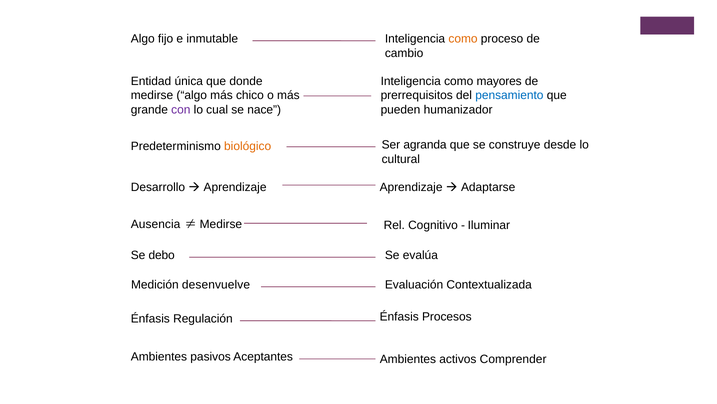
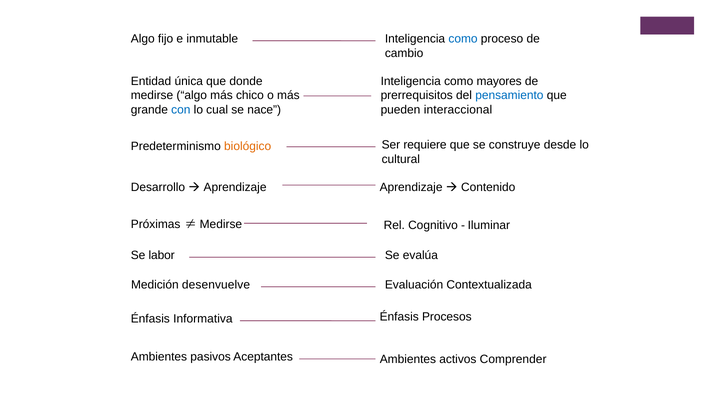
como at (463, 39) colour: orange -> blue
con colour: purple -> blue
humanizador: humanizador -> interaccional
agranda: agranda -> requiere
Adaptarse: Adaptarse -> Contenido
Ausencia: Ausencia -> Próximas
debo: debo -> labor
Regulación: Regulación -> Informativa
